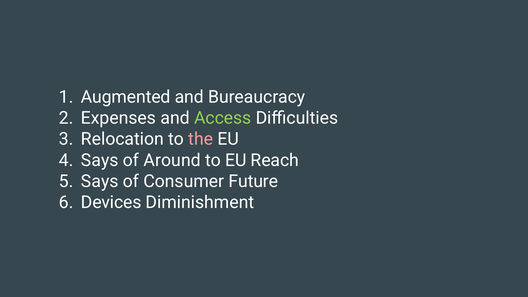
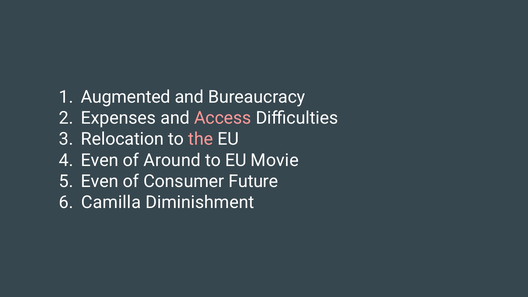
Access colour: light green -> pink
Says at (100, 160): Says -> Even
Reach: Reach -> Movie
Says at (100, 181): Says -> Even
Devices: Devices -> Camilla
